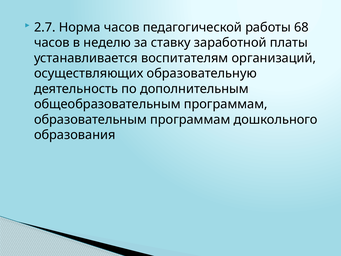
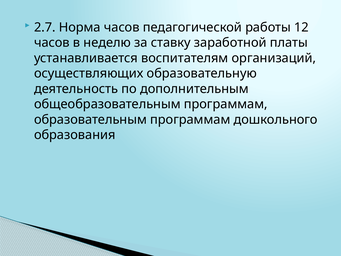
68: 68 -> 12
